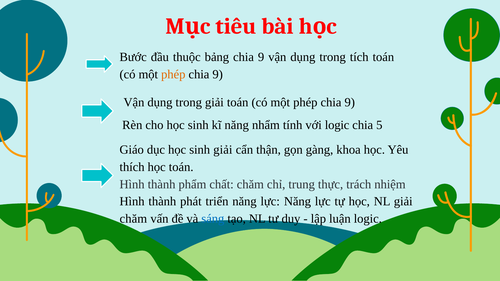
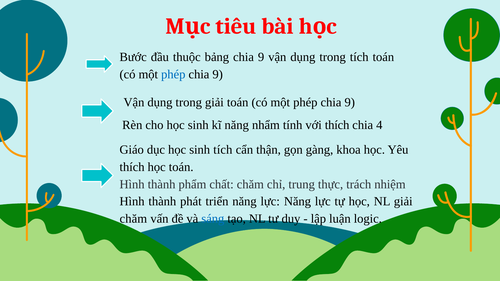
phép at (173, 74) colour: orange -> blue
với logic: logic -> thích
5: 5 -> 4
sinh giải: giải -> tích
